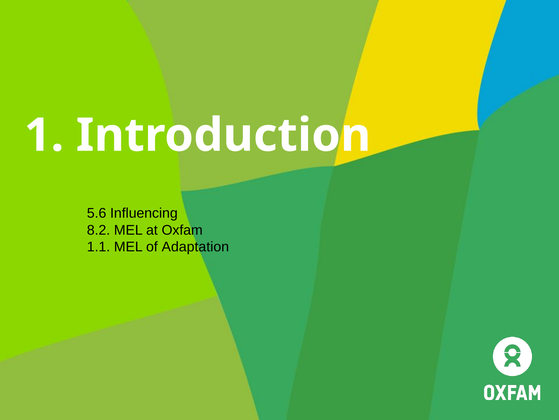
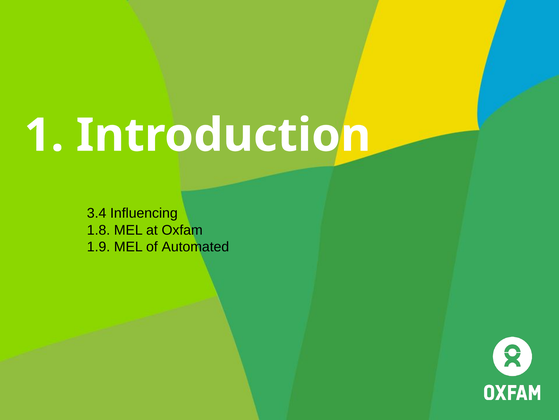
5.6: 5.6 -> 3.4
8.2: 8.2 -> 1.8
1.1: 1.1 -> 1.9
Adaptation: Adaptation -> Automated
